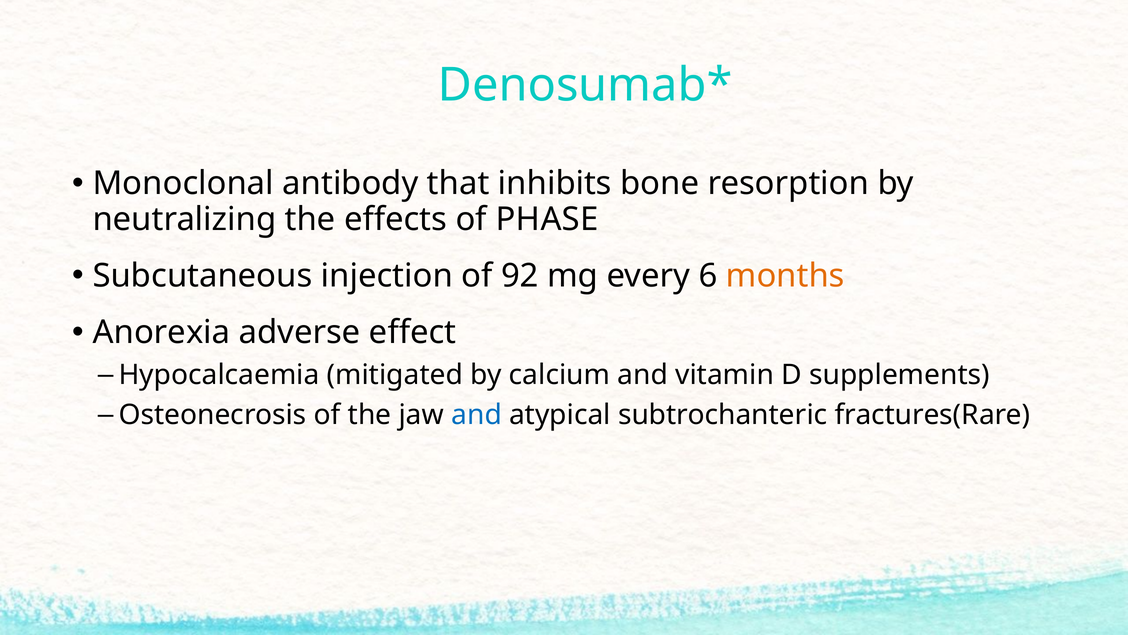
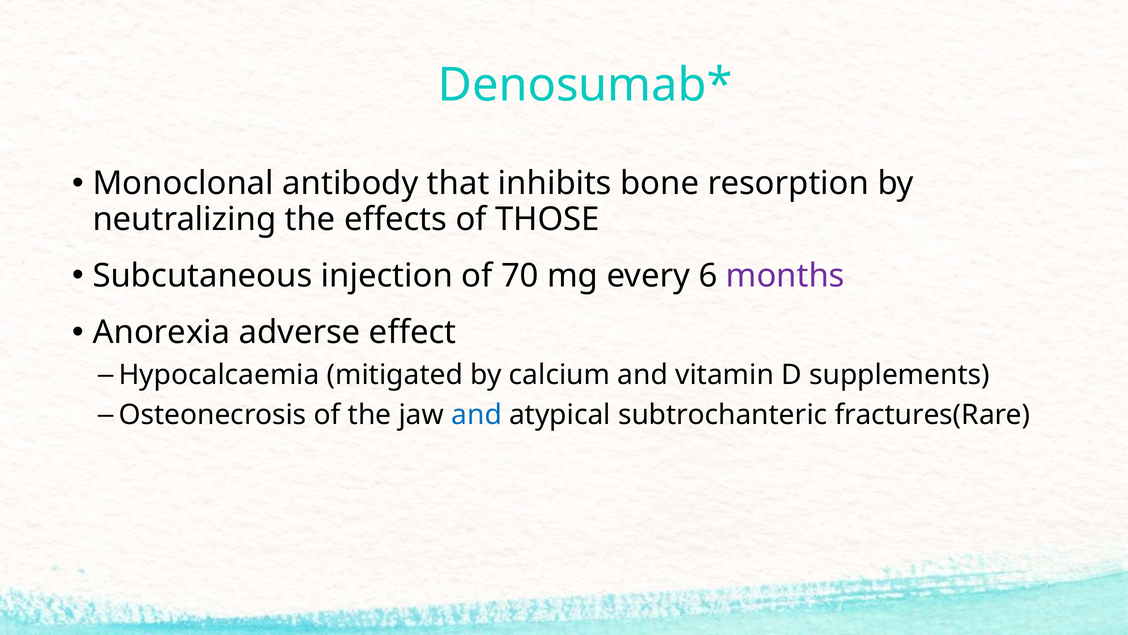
PHASE: PHASE -> THOSE
92: 92 -> 70
months colour: orange -> purple
